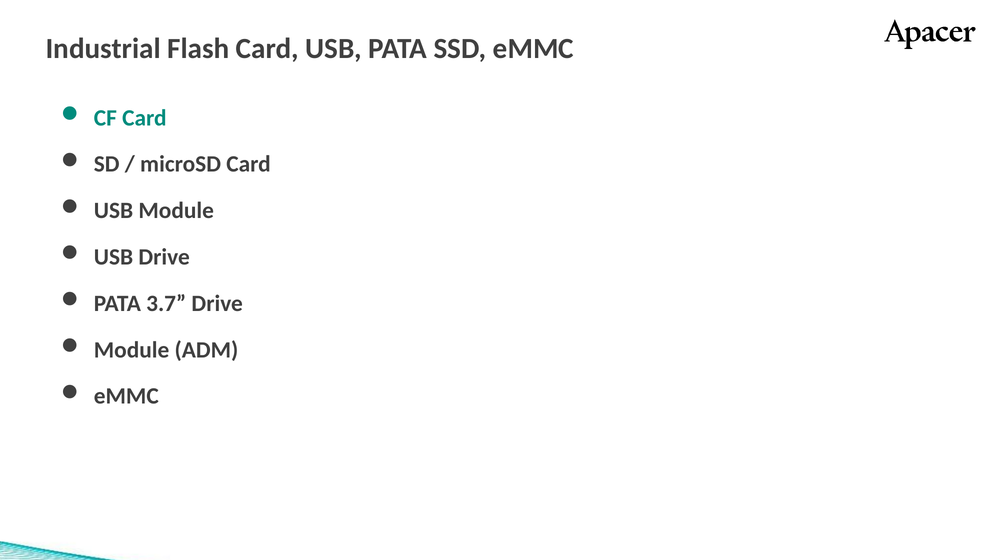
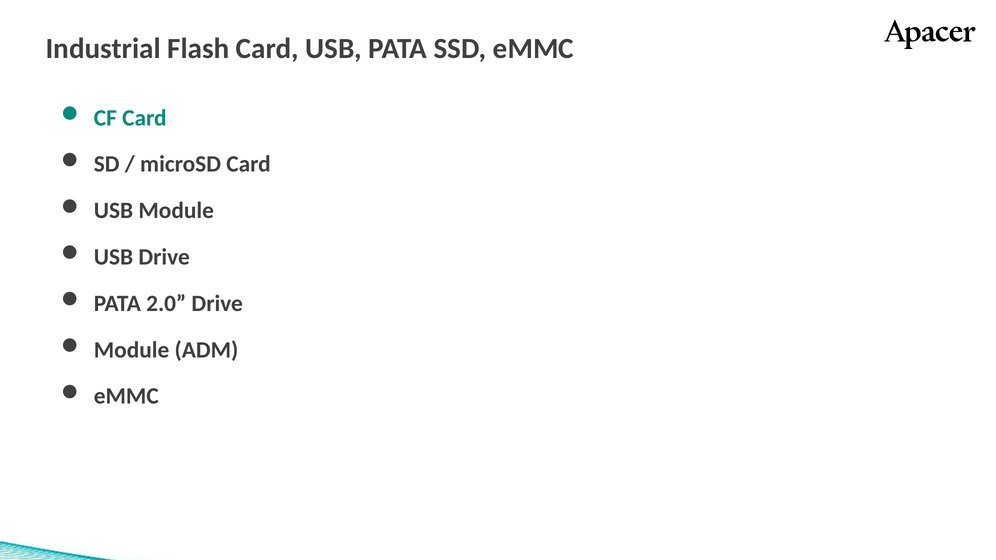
3.7: 3.7 -> 2.0
